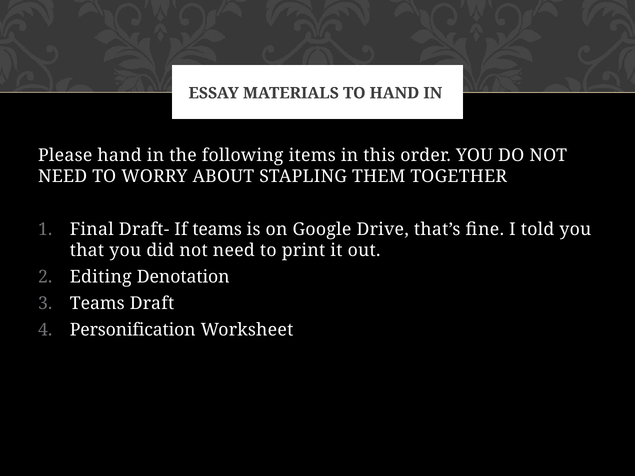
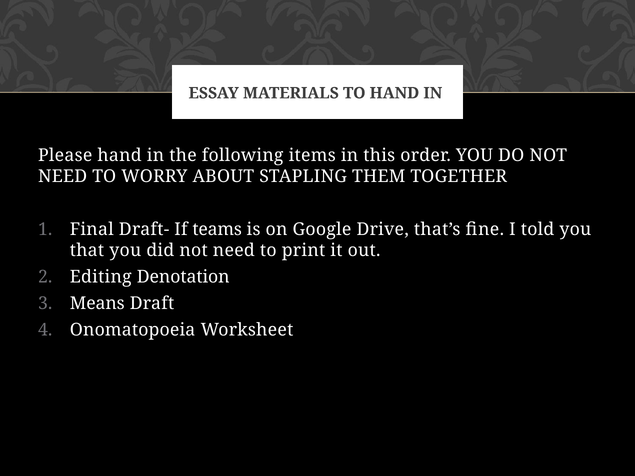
Teams at (97, 304): Teams -> Means
Personification: Personification -> Onomatopoeia
